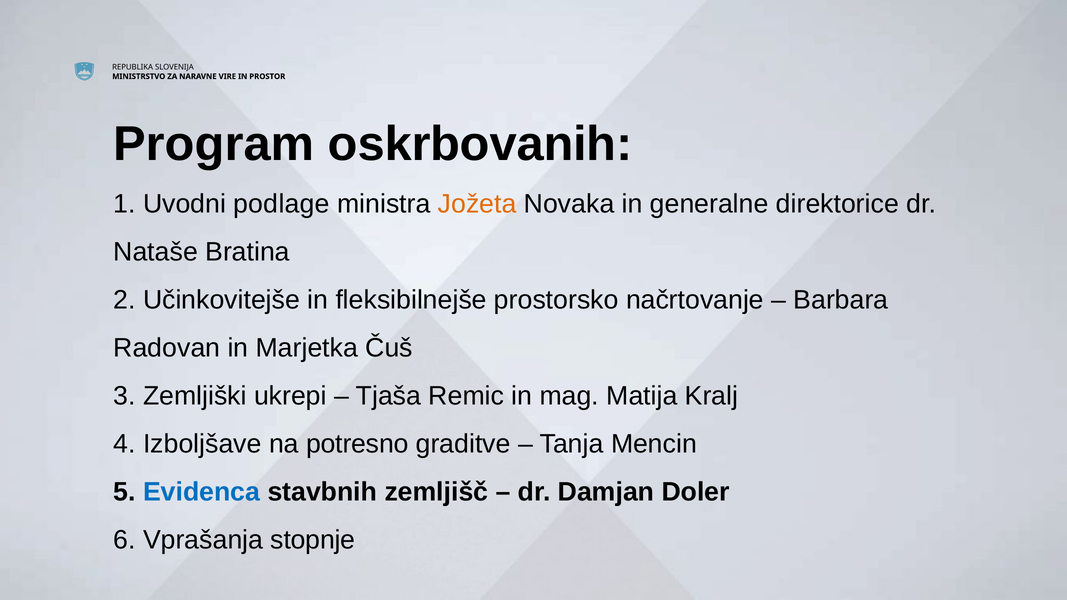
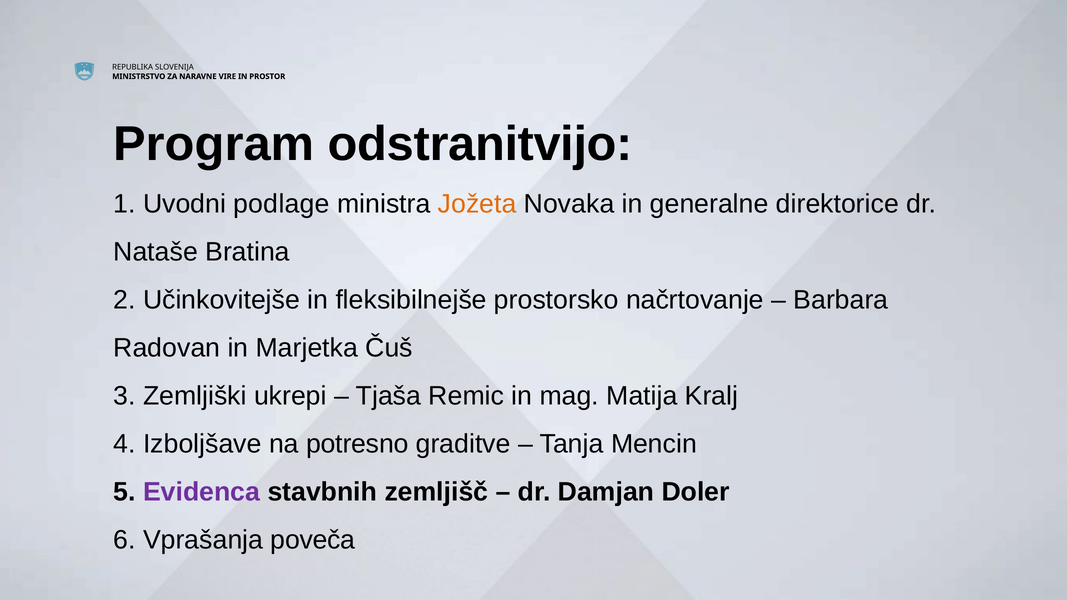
oskrbovanih: oskrbovanih -> odstranitvijo
Evidenca colour: blue -> purple
stopnje: stopnje -> poveča
